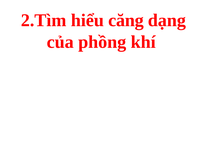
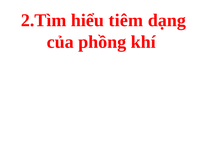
căng: căng -> tiêm
